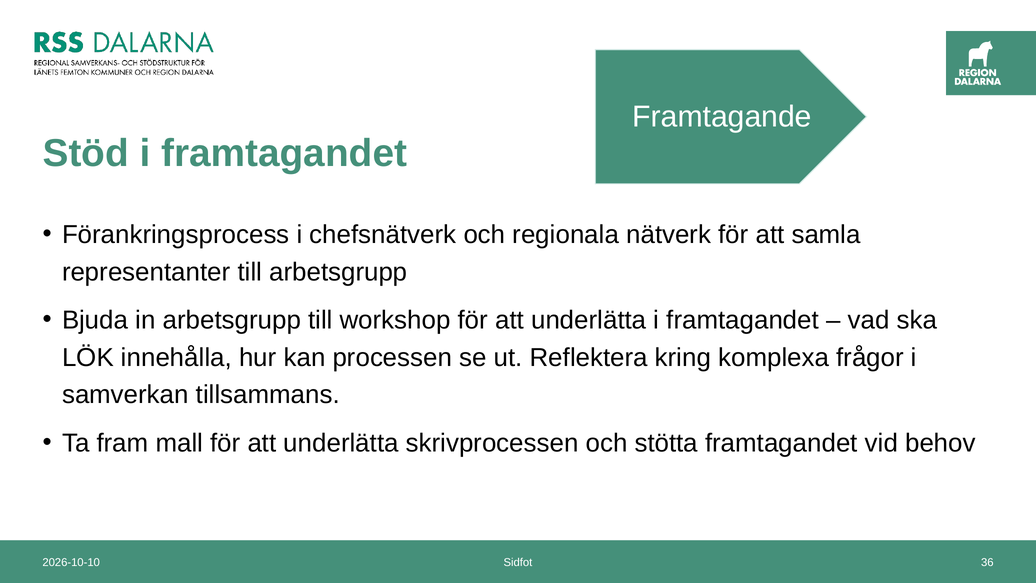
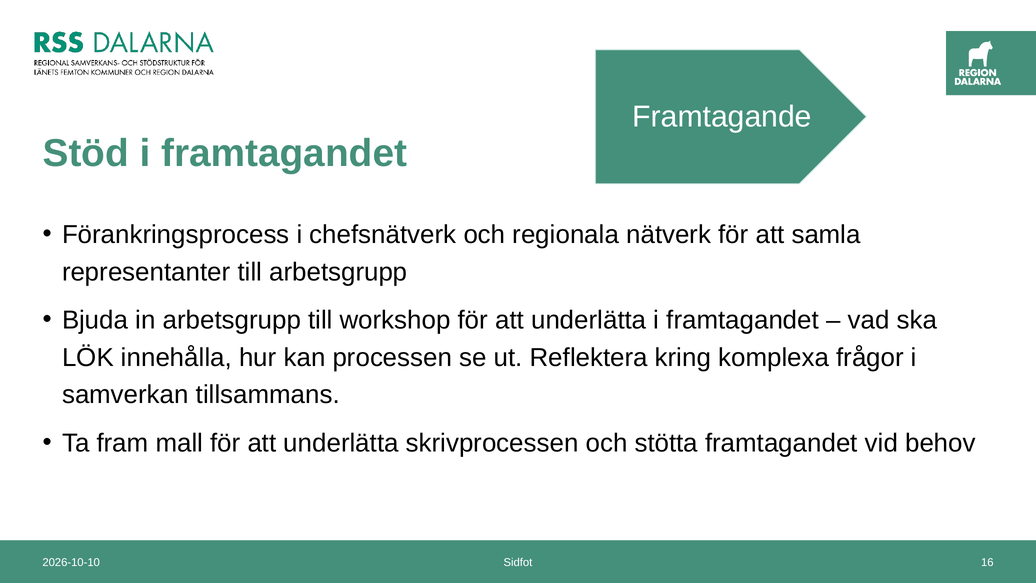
36: 36 -> 16
